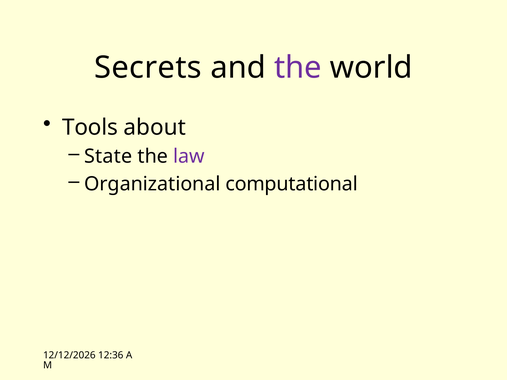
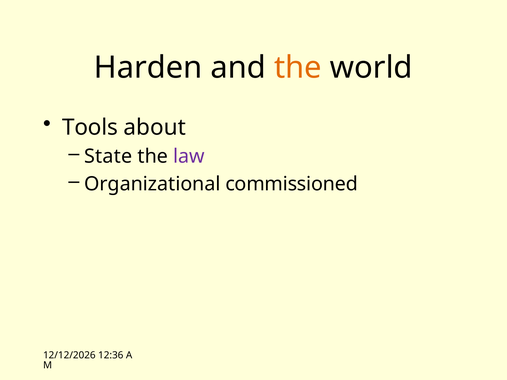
Secrets: Secrets -> Harden
the at (298, 68) colour: purple -> orange
computational: computational -> commissioned
